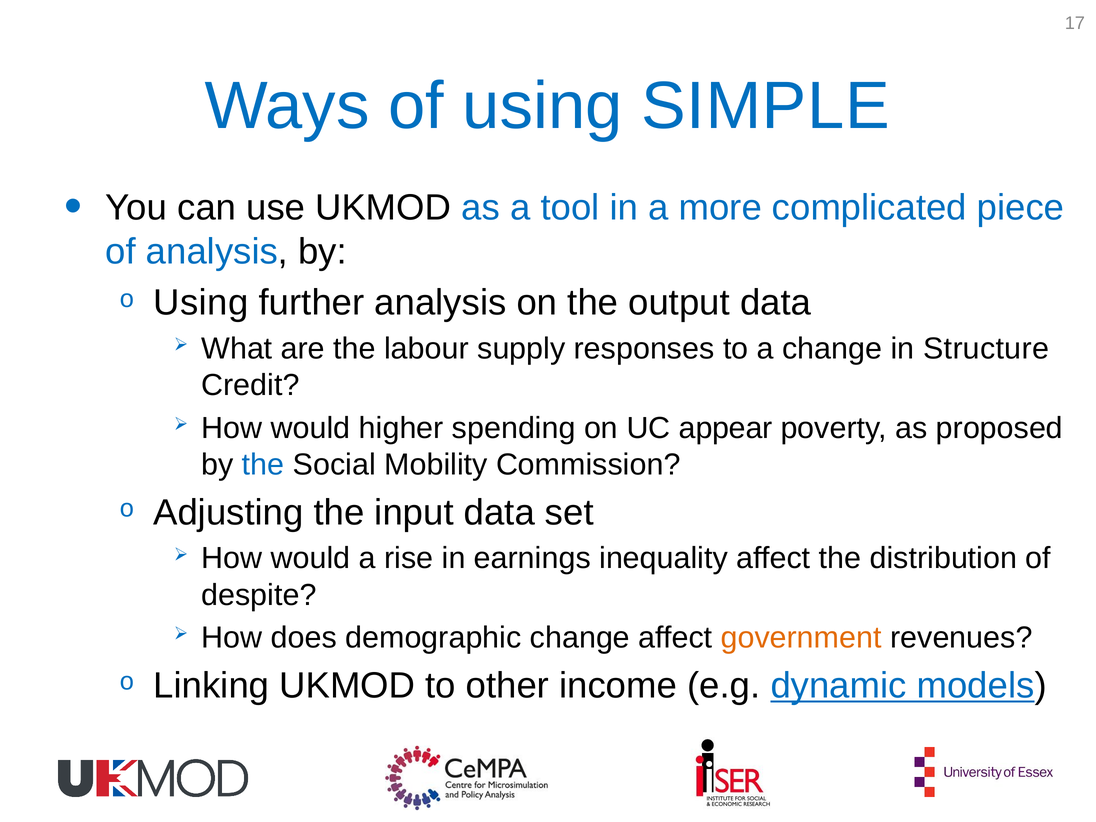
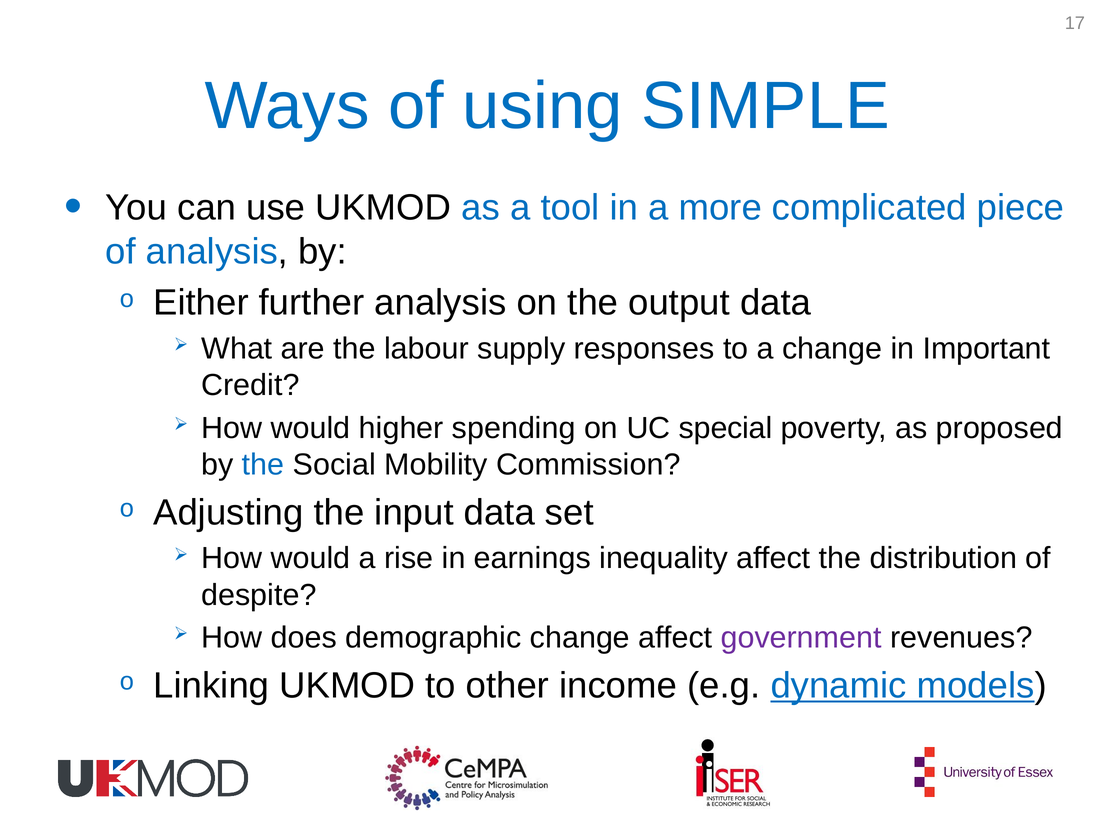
Using at (201, 303): Using -> Either
Structure: Structure -> Important
appear: appear -> special
government colour: orange -> purple
